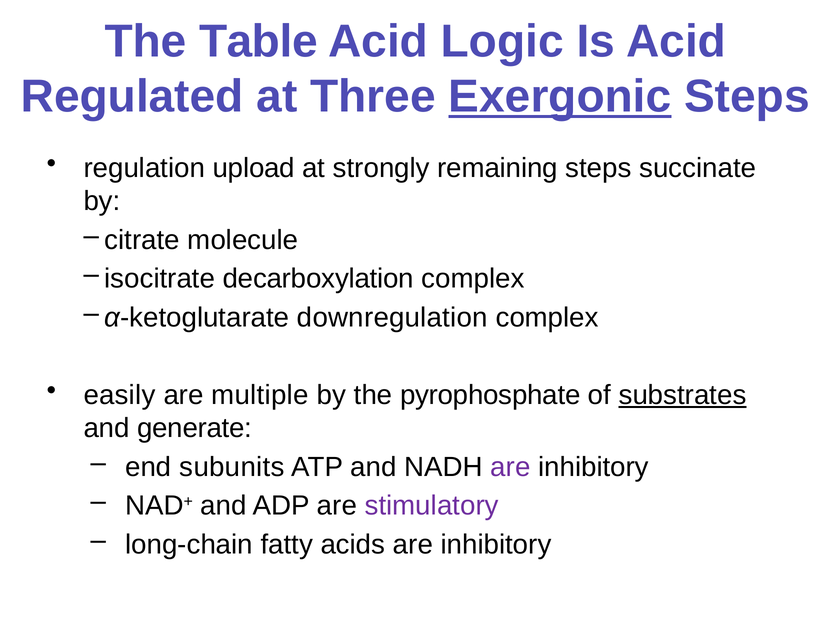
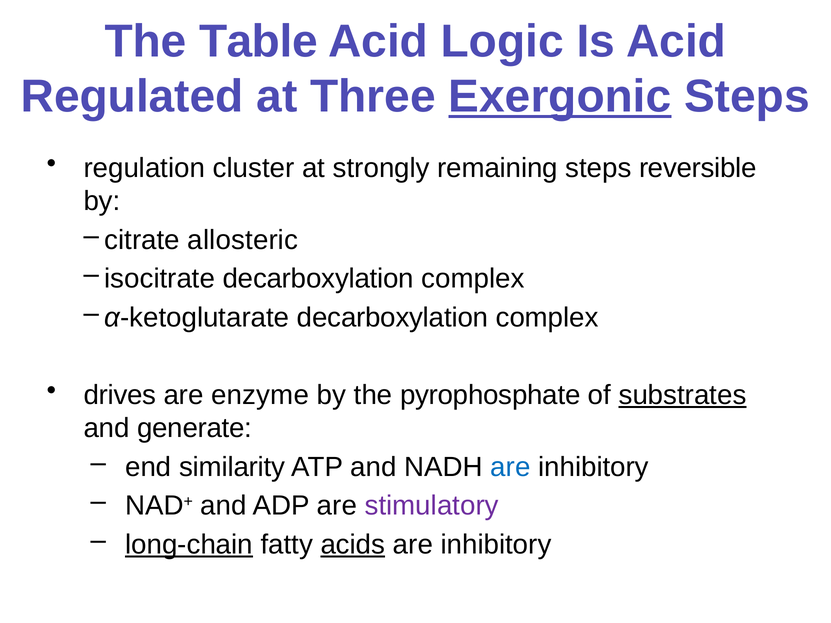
upload: upload -> cluster
succinate: succinate -> reversible
molecule: molecule -> allosteric
α-ketoglutarate downregulation: downregulation -> decarboxylation
easily: easily -> drives
multiple: multiple -> enzyme
subunits: subunits -> similarity
are at (510, 467) colour: purple -> blue
long-chain underline: none -> present
acids underline: none -> present
